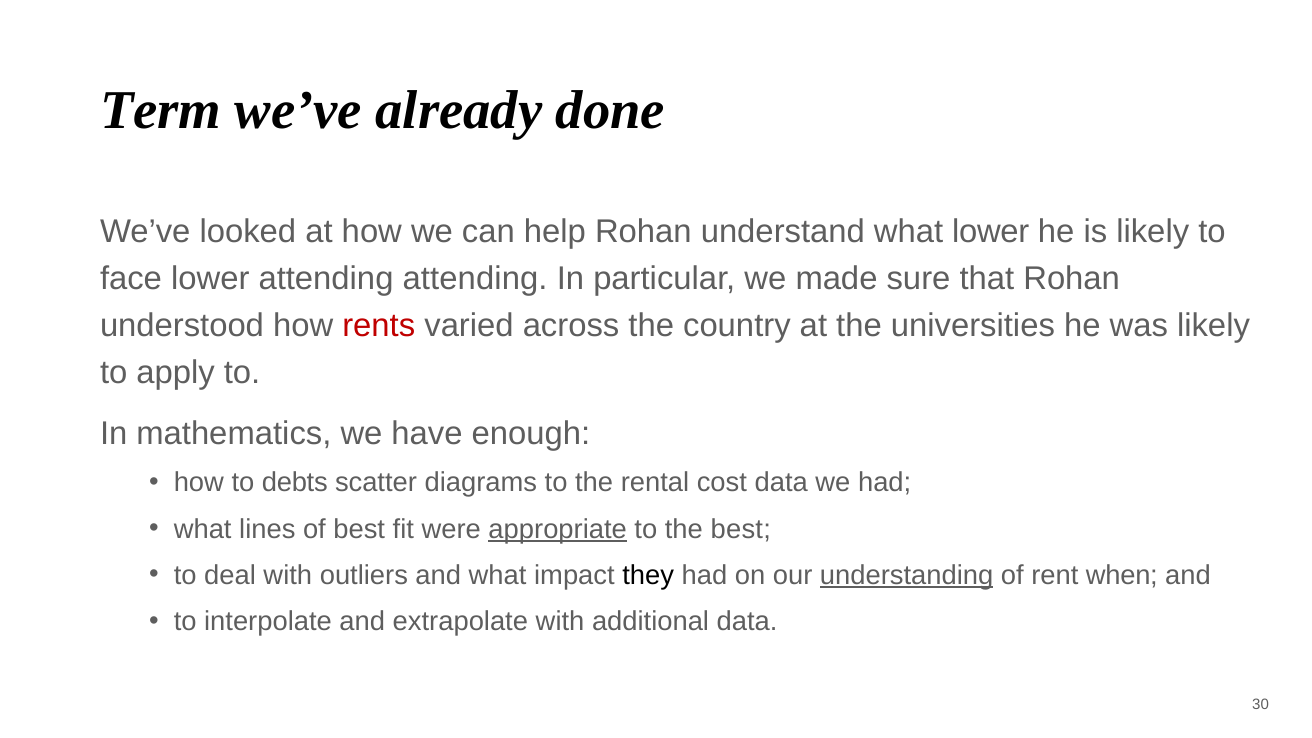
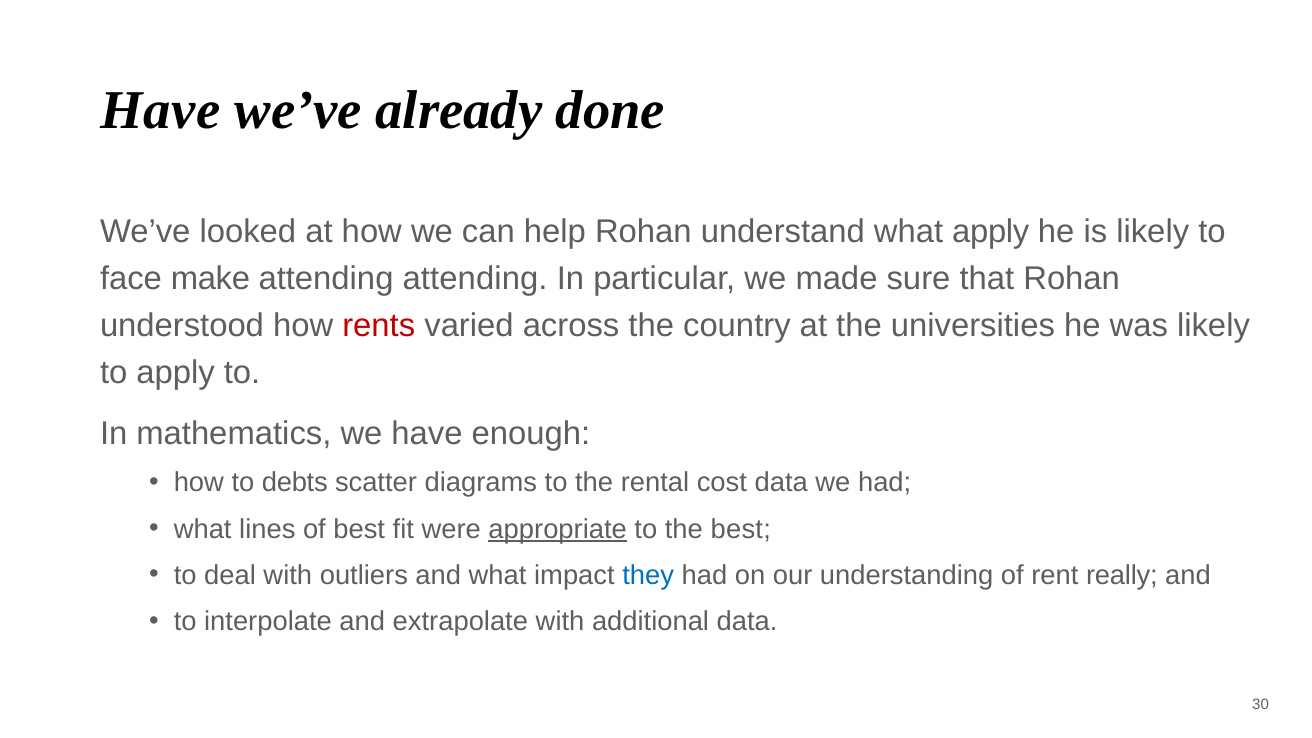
Term at (161, 110): Term -> Have
what lower: lower -> apply
face lower: lower -> make
they colour: black -> blue
understanding underline: present -> none
when: when -> really
